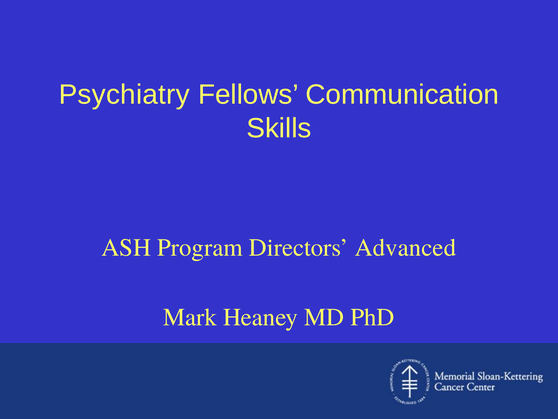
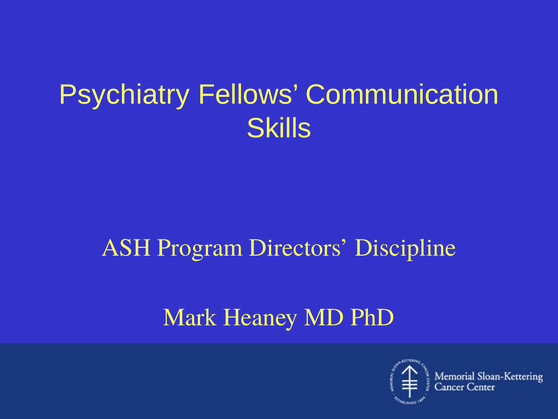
Advanced: Advanced -> Discipline
